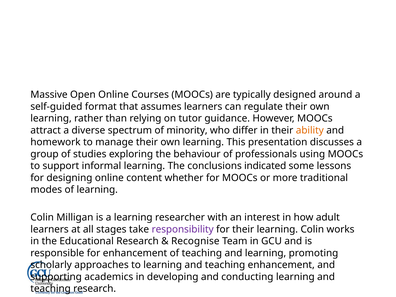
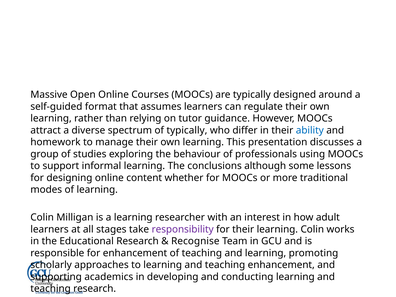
of minority: minority -> typically
ability colour: orange -> blue
indicated: indicated -> although
